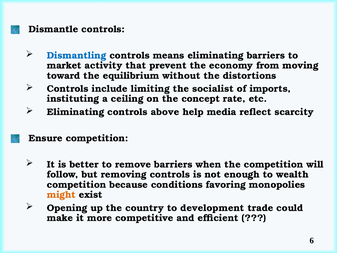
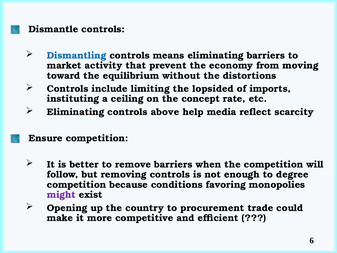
socialist: socialist -> lopsided
wealth: wealth -> degree
might colour: orange -> purple
development: development -> procurement
